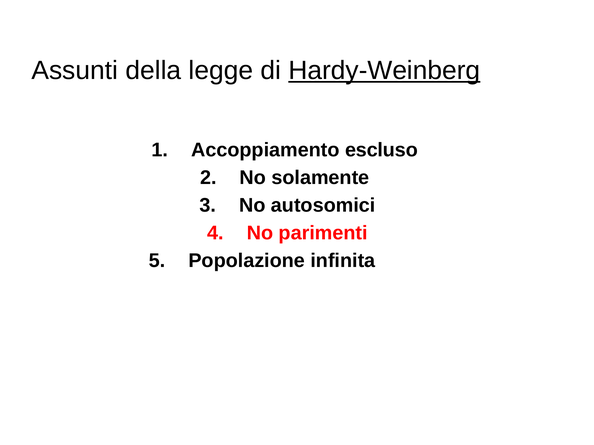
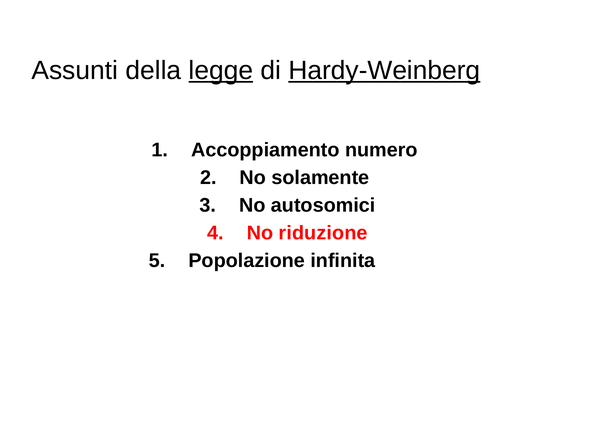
legge underline: none -> present
escluso: escluso -> numero
parimenti: parimenti -> riduzione
